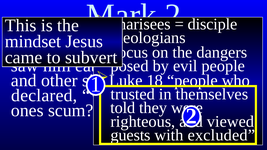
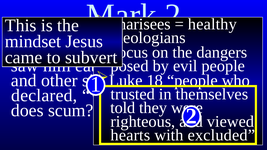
disciple: disciple -> healthy
ones at (27, 110): ones -> does
guests: guests -> hearts
